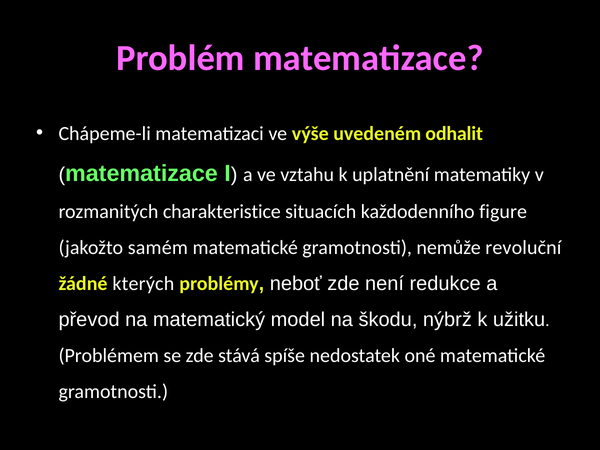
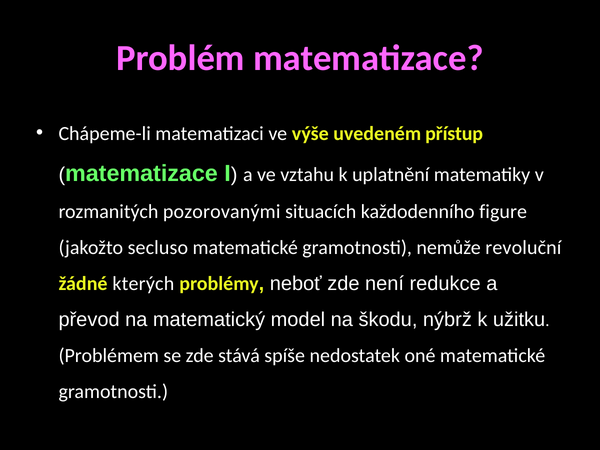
odhalit: odhalit -> přístup
charakteristice: charakteristice -> pozorovanými
samém: samém -> secluso
